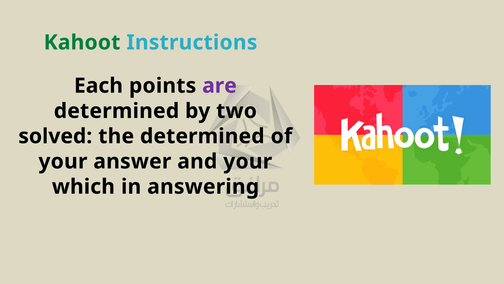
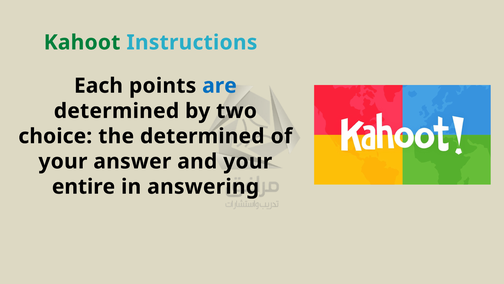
are colour: purple -> blue
solved: solved -> choice
which: which -> entire
